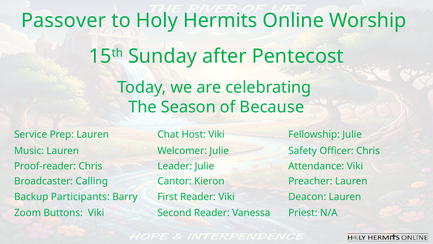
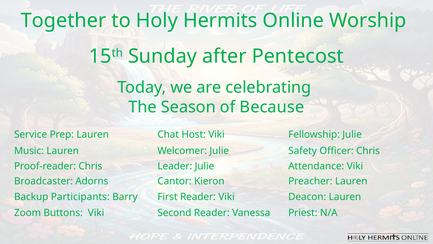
Passover: Passover -> Together
Calling: Calling -> Adorns
